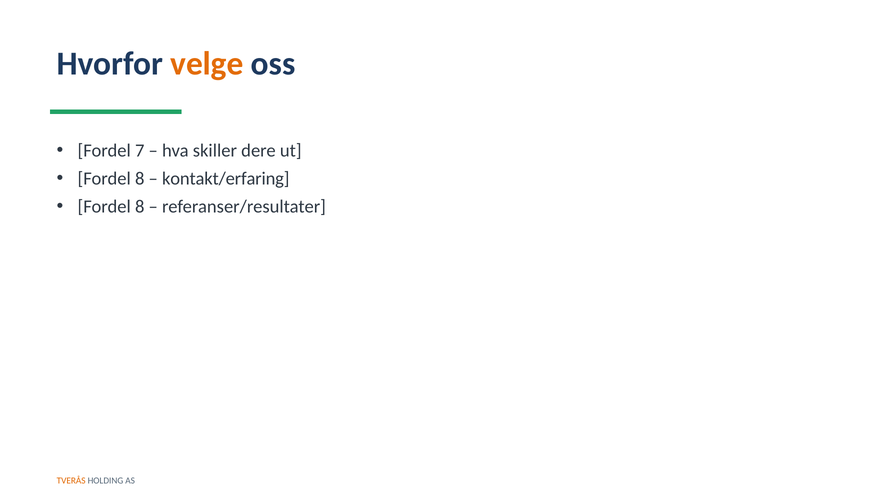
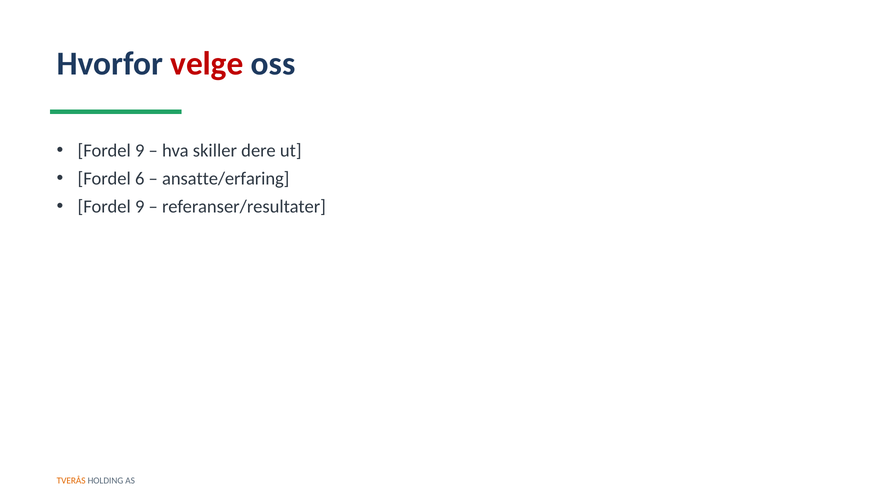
velge colour: orange -> red
7 at (140, 151): 7 -> 9
8 at (140, 179): 8 -> 6
kontakt/erfaring: kontakt/erfaring -> ansatte/erfaring
8 at (140, 207): 8 -> 9
